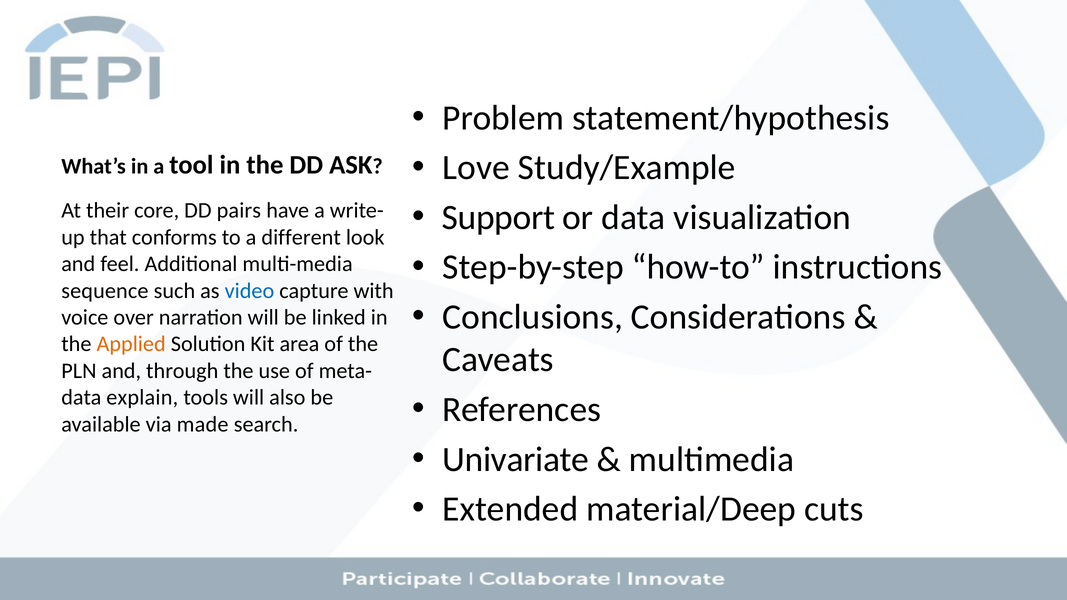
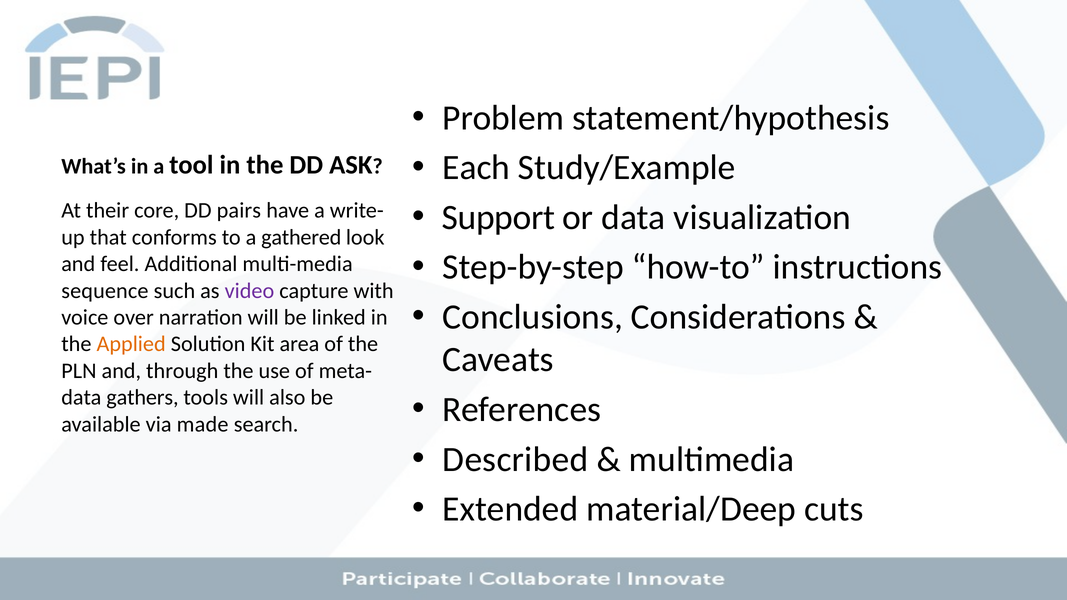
Love: Love -> Each
different: different -> gathered
video colour: blue -> purple
explain: explain -> gathers
Univariate: Univariate -> Described
